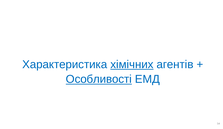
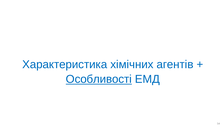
хімічних underline: present -> none
